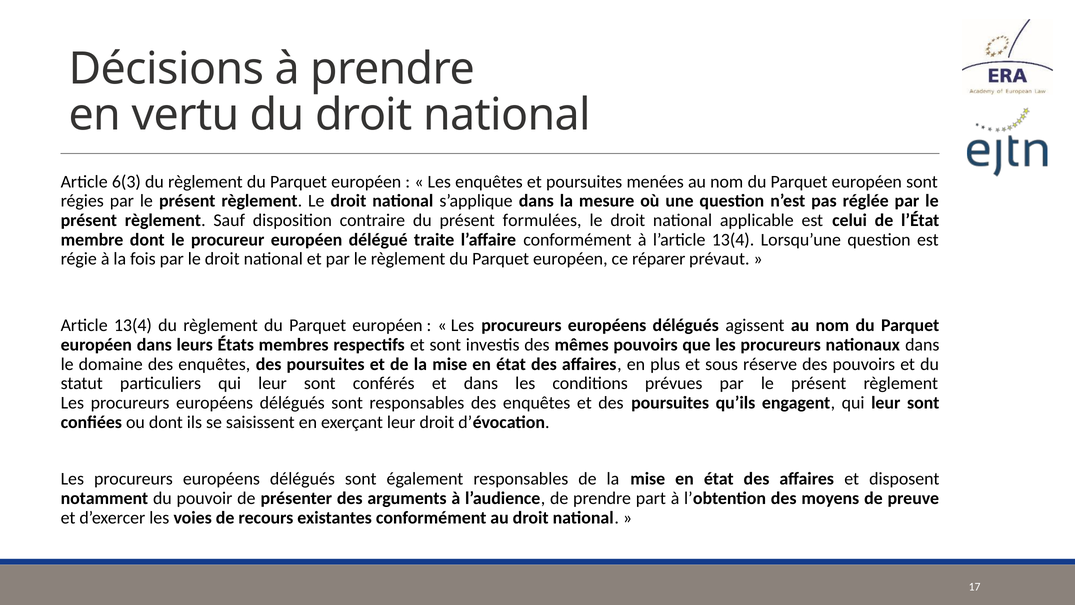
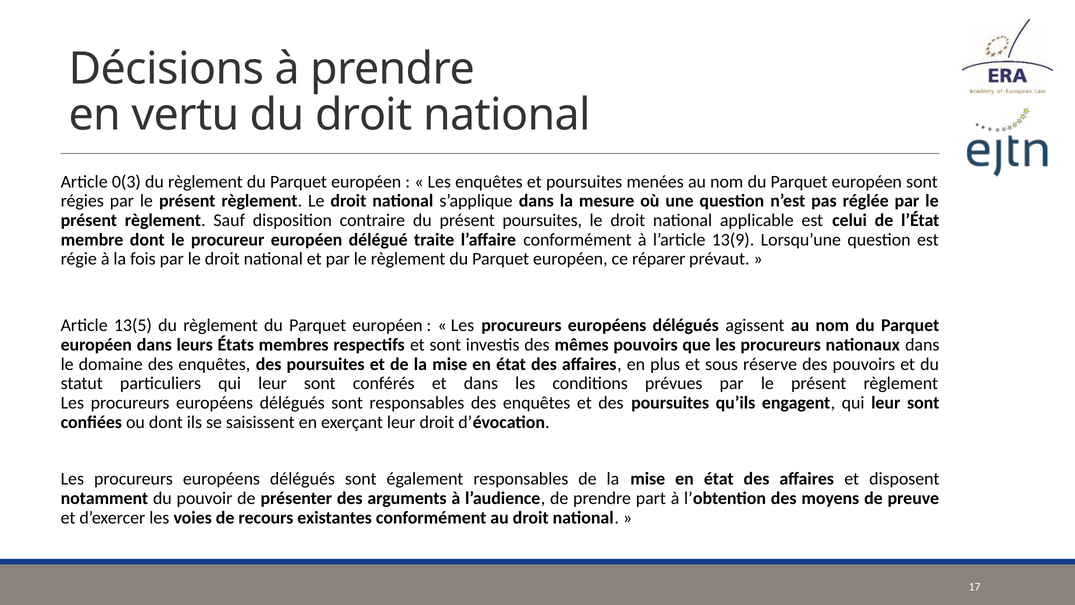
6(3: 6(3 -> 0(3
présent formulées: formulées -> poursuites
l’article 13(4: 13(4 -> 13(9
Article 13(4: 13(4 -> 13(5
